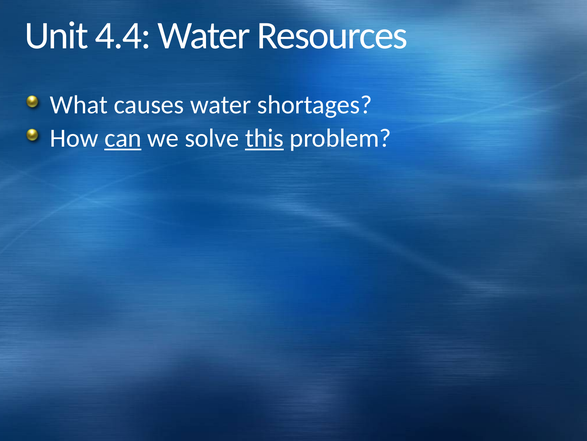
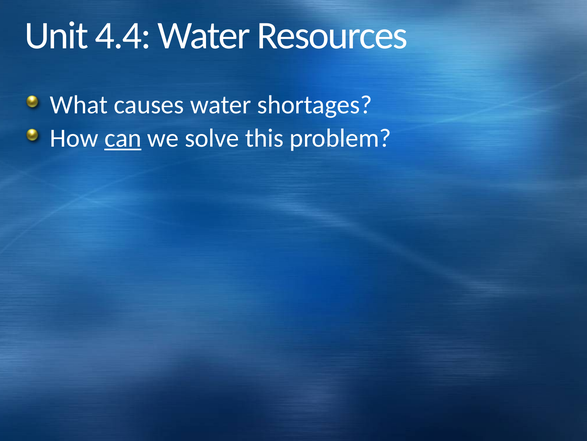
this underline: present -> none
